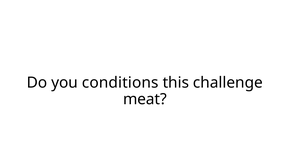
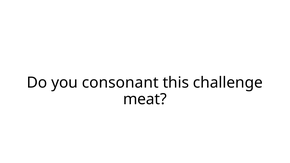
conditions: conditions -> consonant
